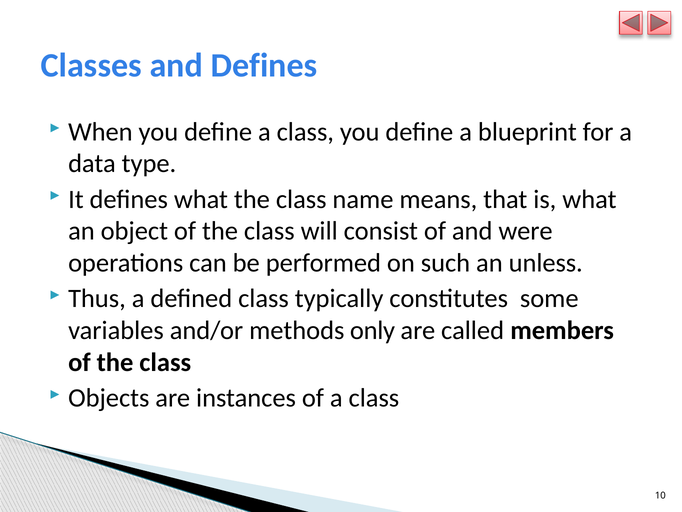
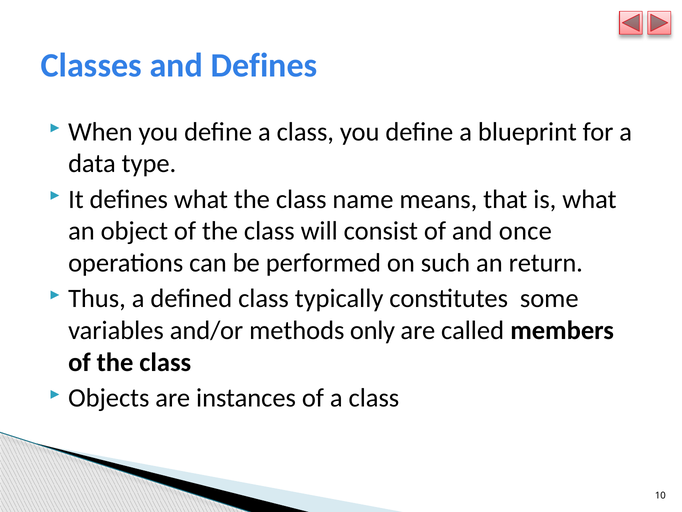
were: were -> once
unless: unless -> return
